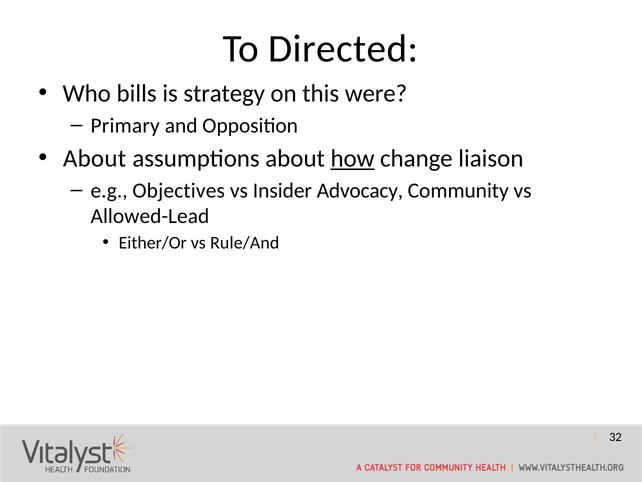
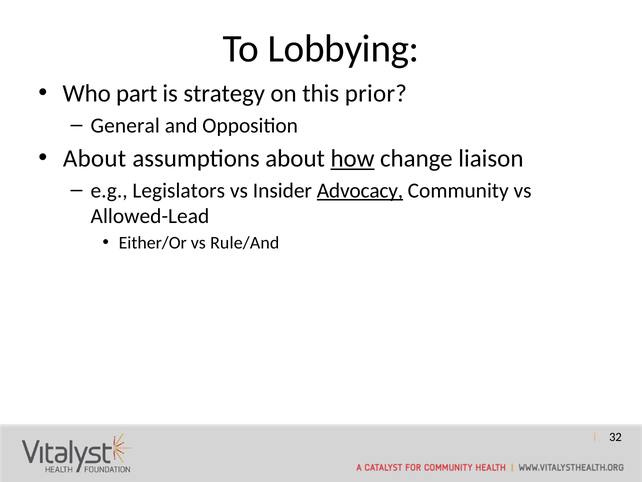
Directed: Directed -> Lobbying
bills: bills -> part
were: were -> prior
Primary: Primary -> General
Objectives: Objectives -> Legislators
Advocacy underline: none -> present
